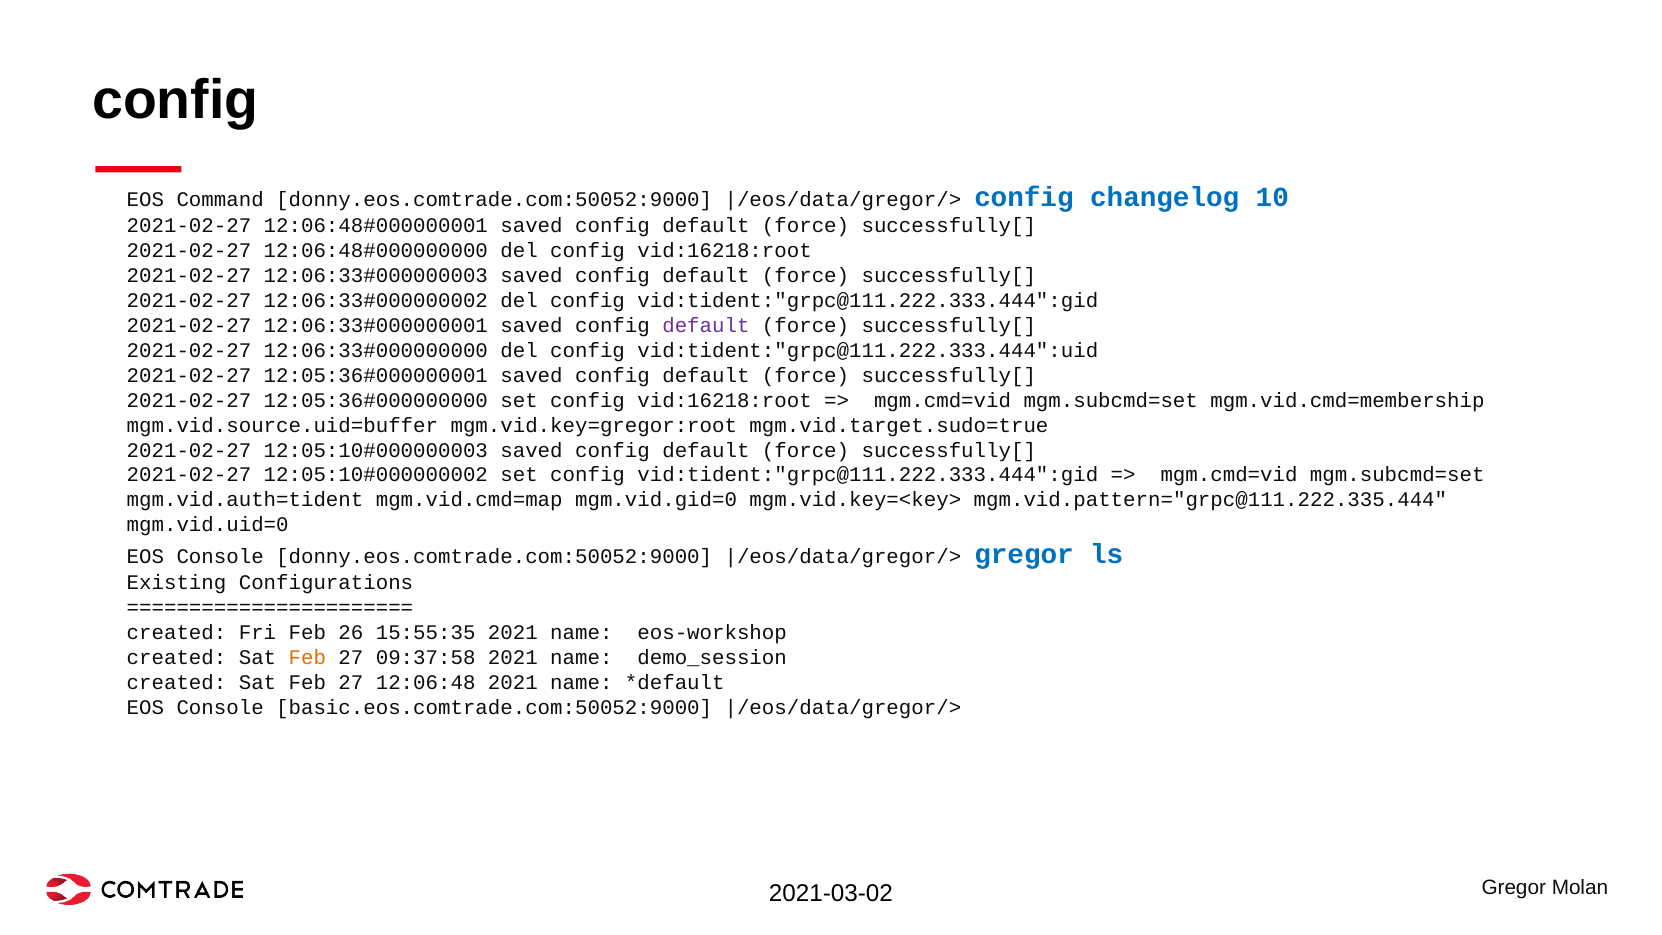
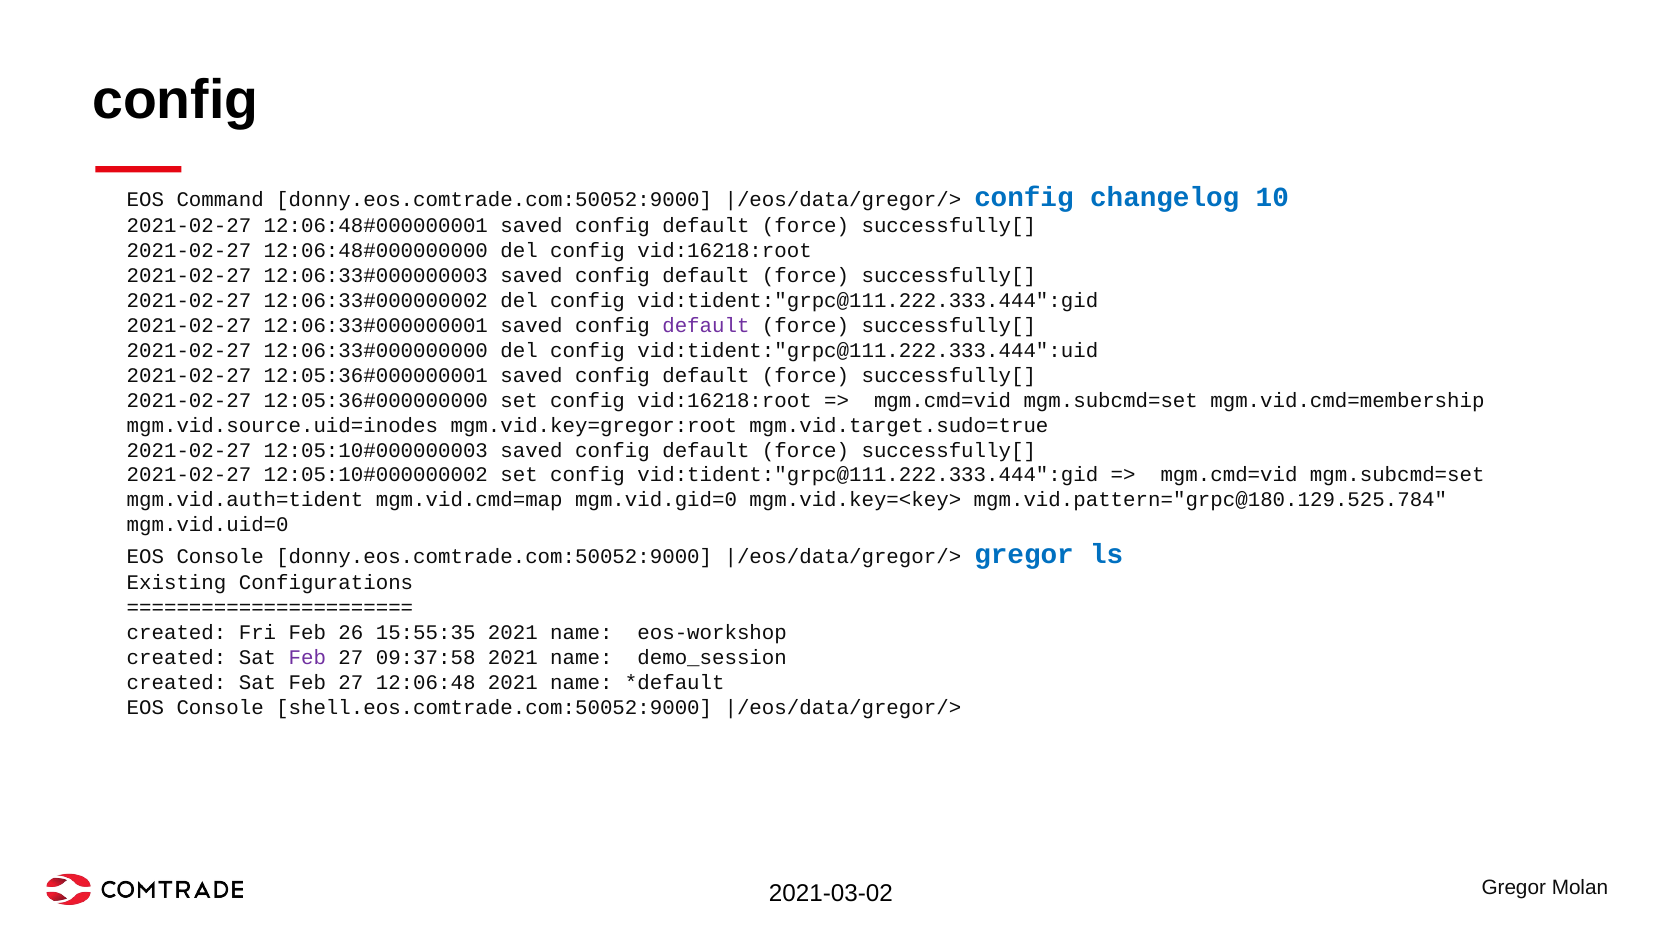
mgm.vid.source.uid=buffer: mgm.vid.source.uid=buffer -> mgm.vid.source.uid=inodes
mgm.vid.pattern="grpc@111.222.335.444: mgm.vid.pattern="grpc@111.222.335.444 -> mgm.vid.pattern="grpc@180.129.525.784
Feb at (307, 658) colour: orange -> purple
basic.eos.comtrade.com:50052:9000: basic.eos.comtrade.com:50052:9000 -> shell.eos.comtrade.com:50052:9000
